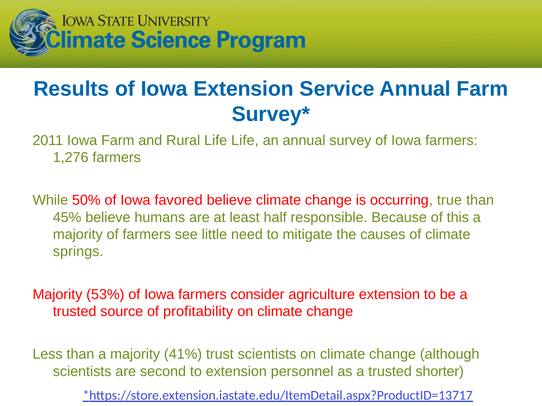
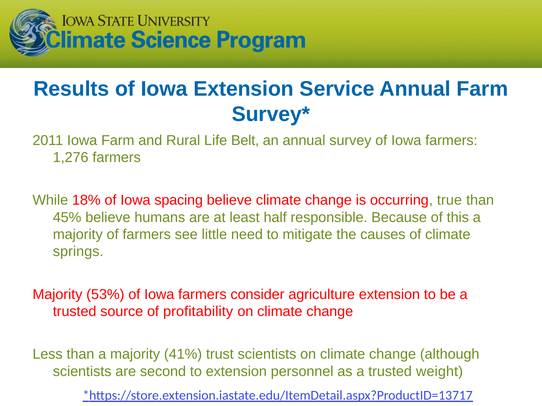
Life Life: Life -> Belt
50%: 50% -> 18%
favored: favored -> spacing
shorter: shorter -> weight
